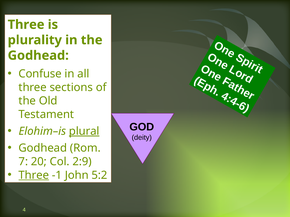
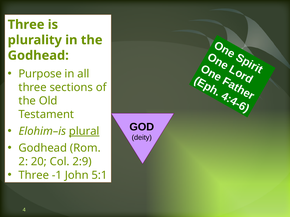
Confuse: Confuse -> Purpose
7: 7 -> 2
Three at (34, 175) underline: present -> none
5:2: 5:2 -> 5:1
